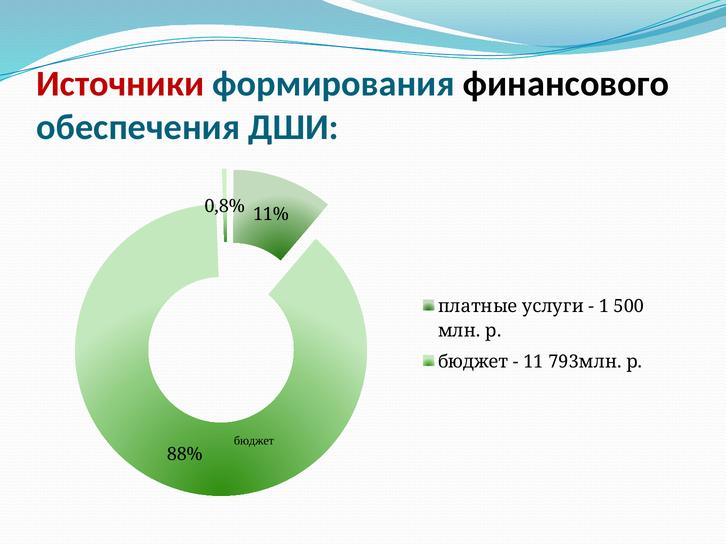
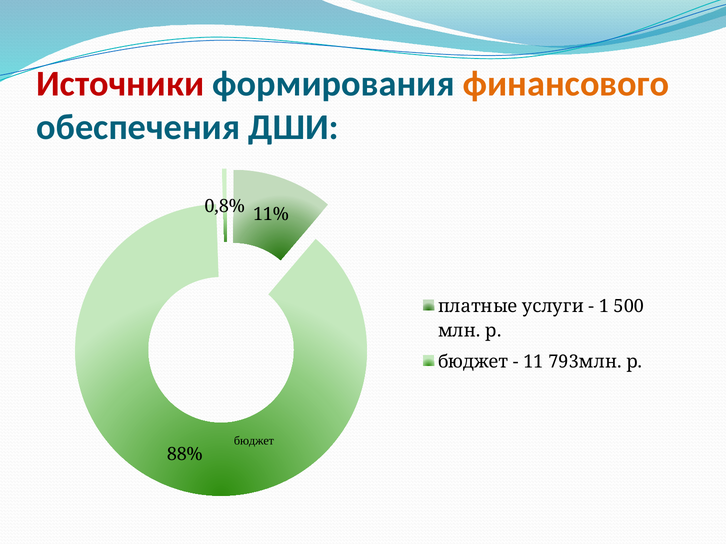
финансового colour: black -> orange
